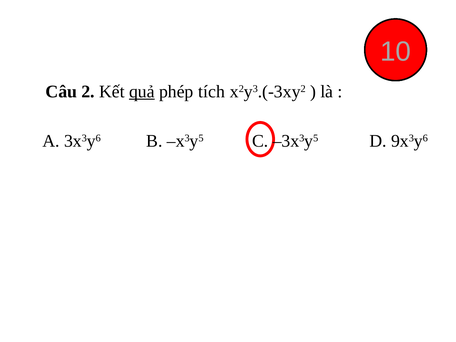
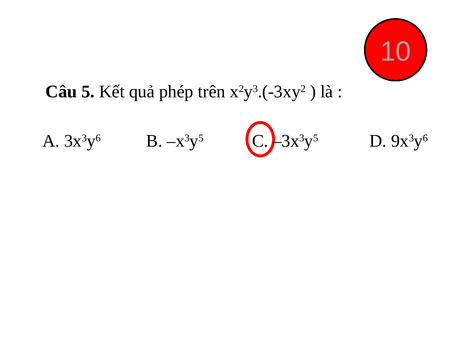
2: 2 -> 5
quả underline: present -> none
tích: tích -> trên
